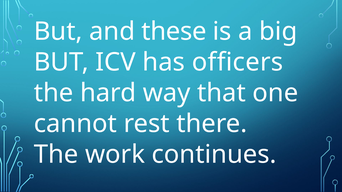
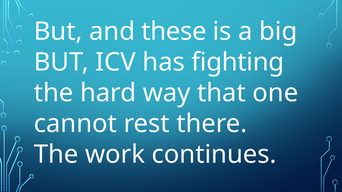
officers: officers -> fighting
